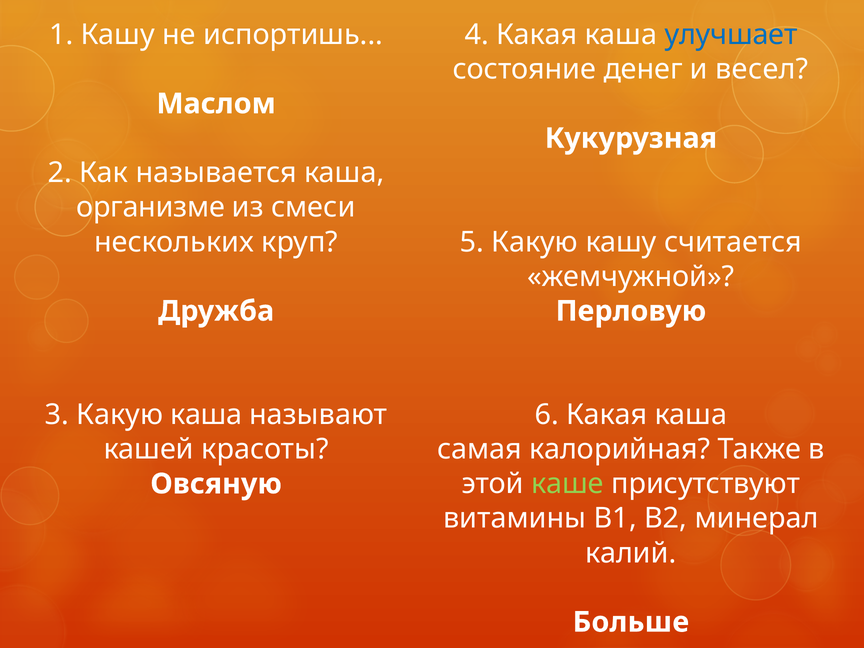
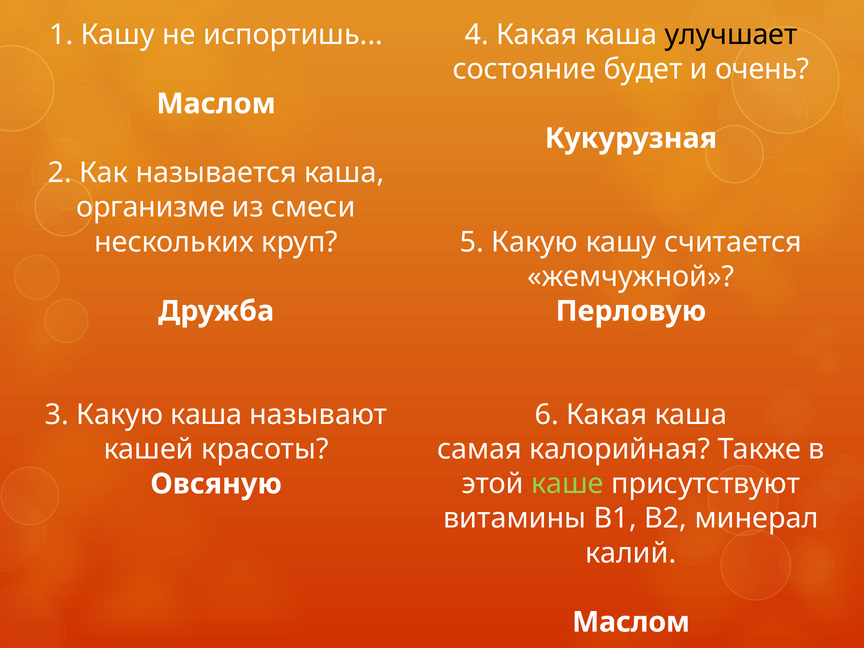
улучшает colour: blue -> black
денег: денег -> будет
весел: весел -> очень
Больше at (631, 622): Больше -> Маслом
